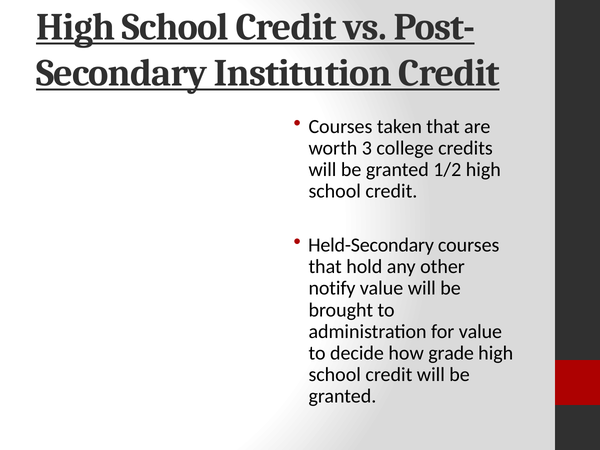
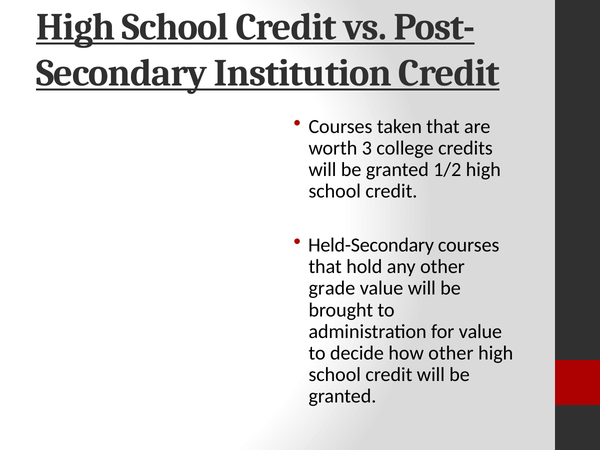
notify: notify -> grade
how grade: grade -> other
